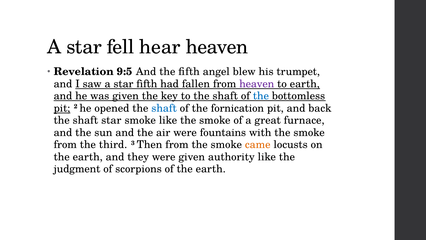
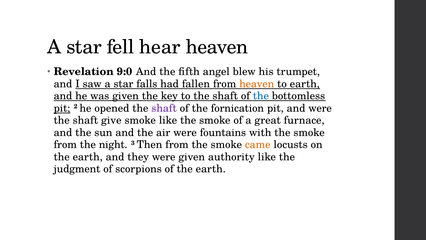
9:5: 9:5 -> 9:0
star fifth: fifth -> falls
heaven at (257, 84) colour: purple -> orange
shaft at (164, 108) colour: blue -> purple
and back: back -> were
shaft star: star -> give
third: third -> night
